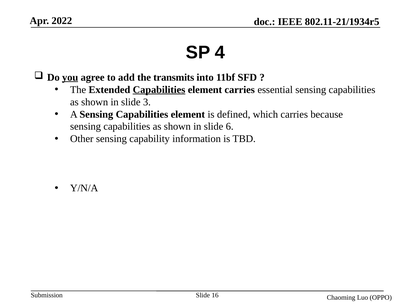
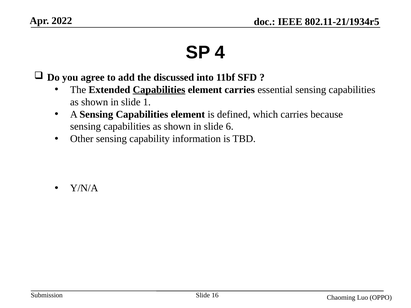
you underline: present -> none
transmits: transmits -> discussed
3: 3 -> 1
